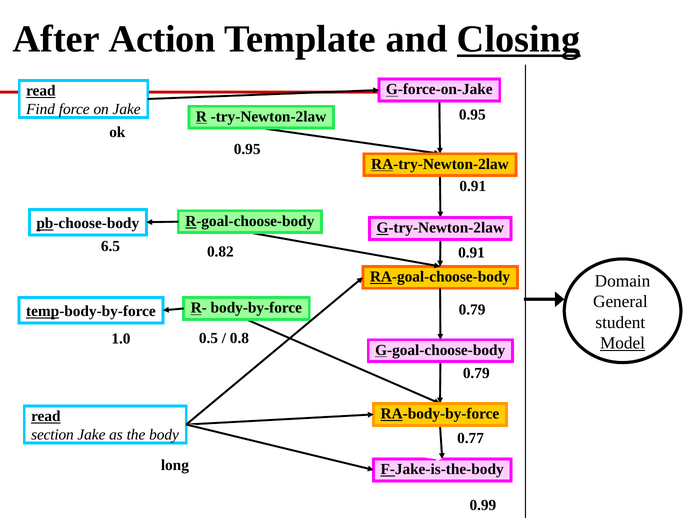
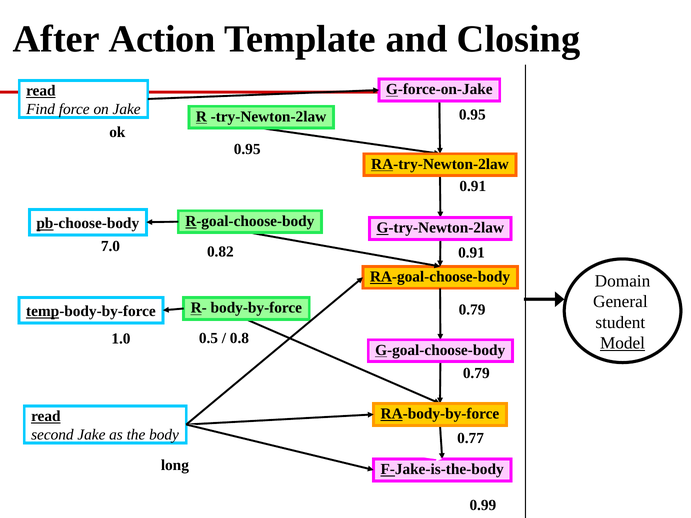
Closing underline: present -> none
6.5: 6.5 -> 7.0
section: section -> second
